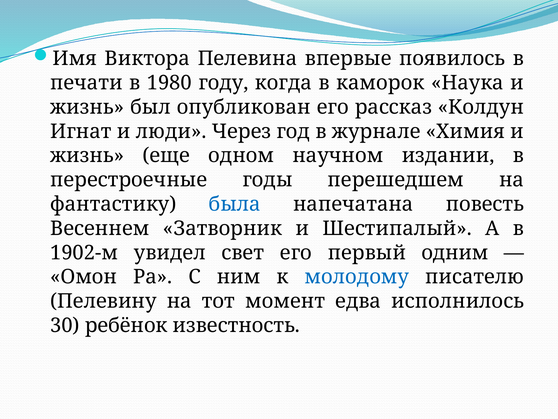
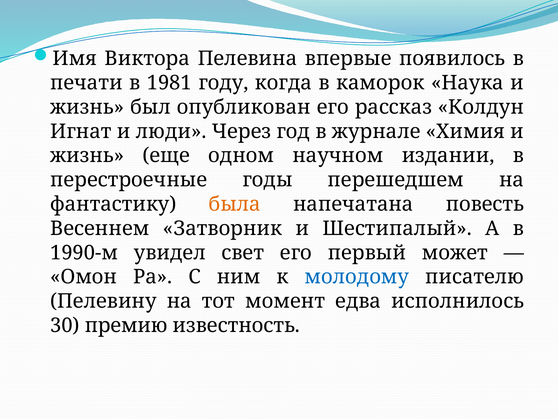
1980: 1980 -> 1981
была colour: blue -> orange
1902-м: 1902-м -> 1990-м
одним: одним -> может
ребёнок: ребёнок -> премию
